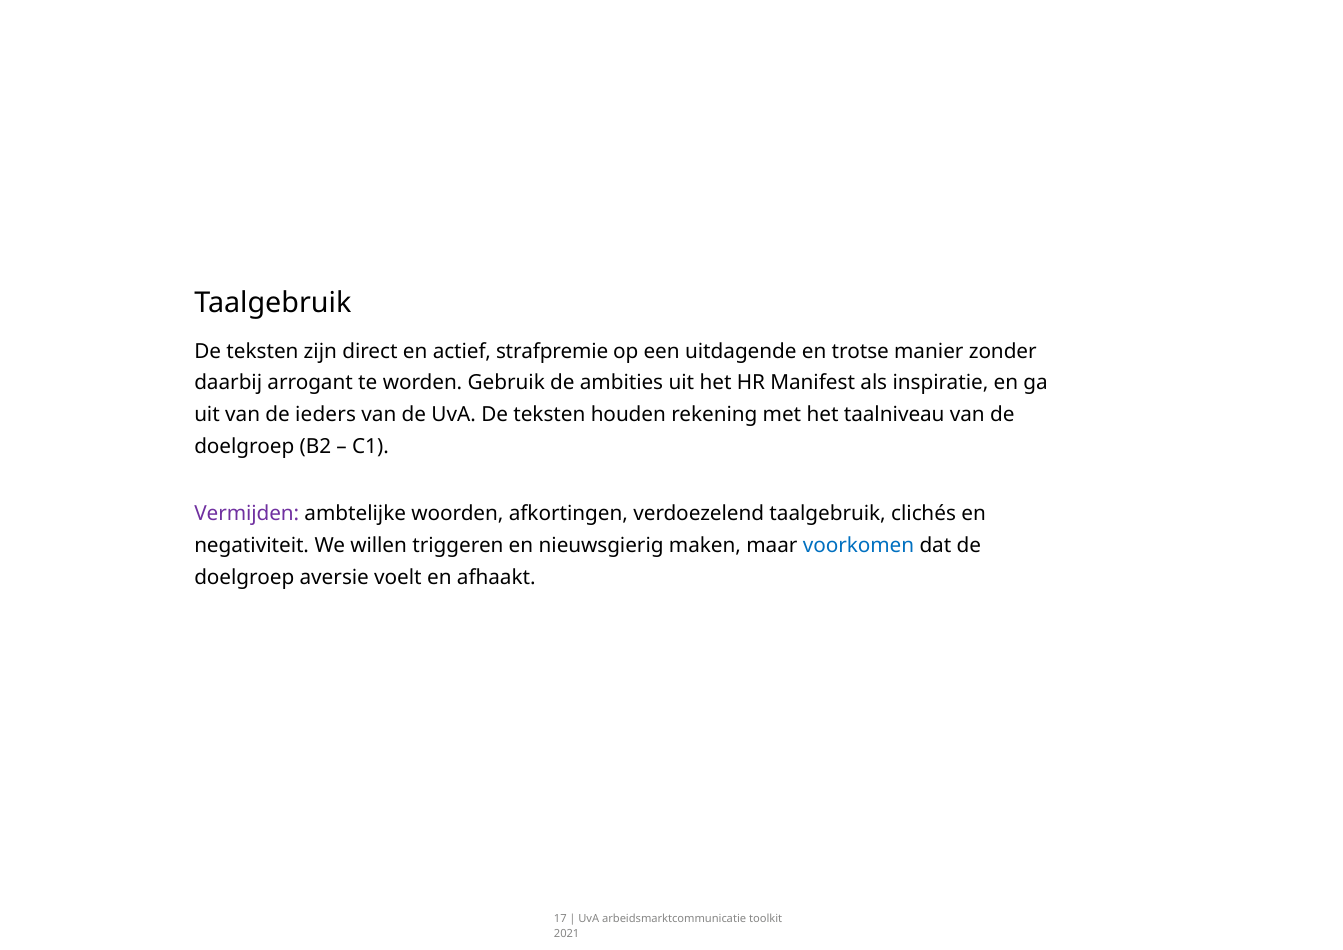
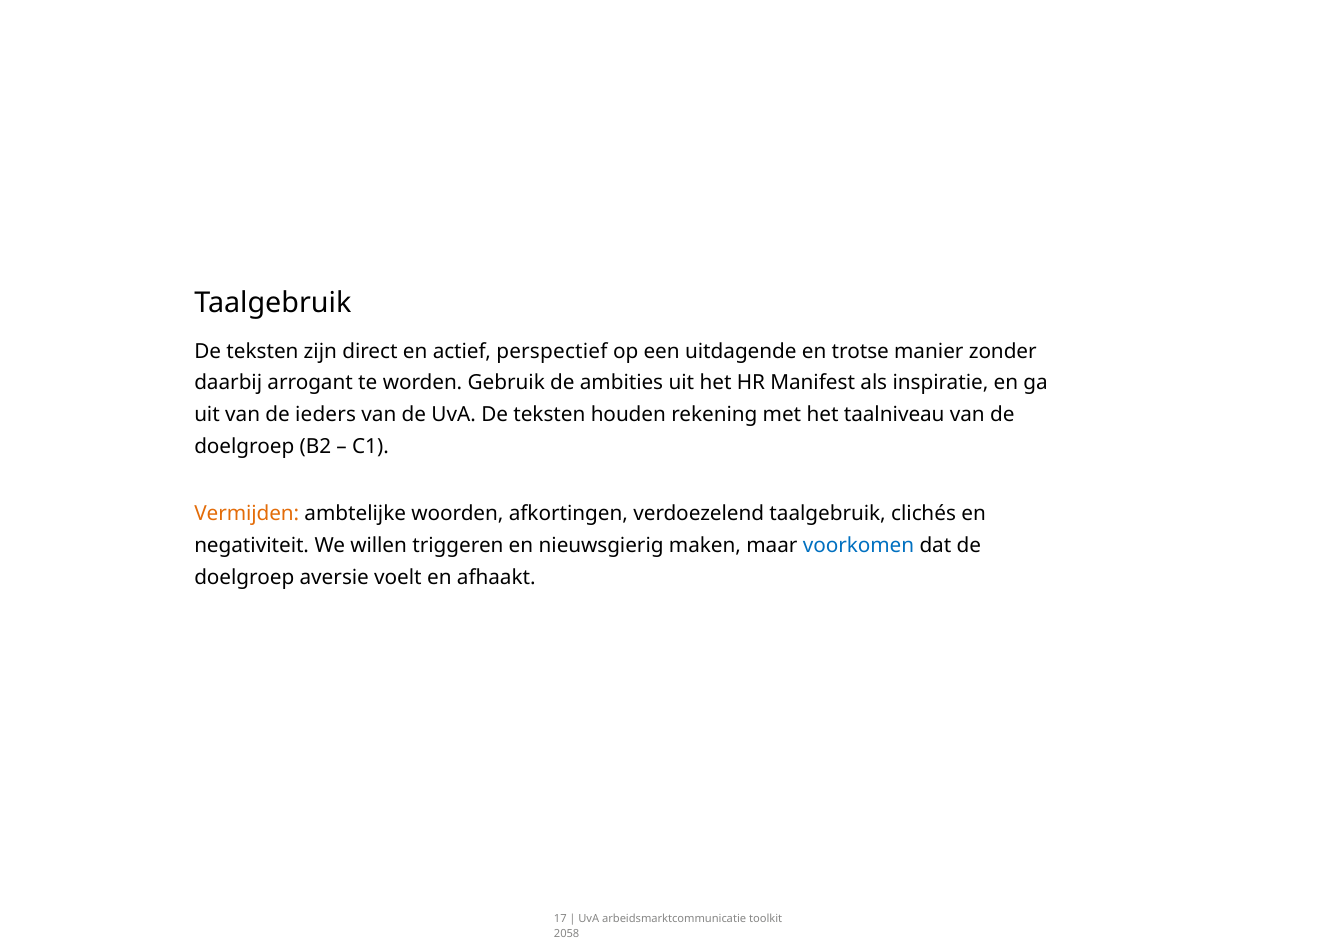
strafpremie: strafpremie -> perspectief
Vermijden colour: purple -> orange
2021: 2021 -> 2058
